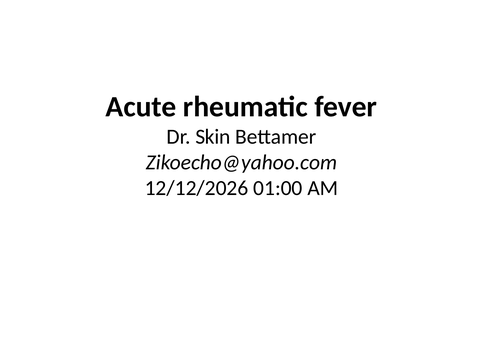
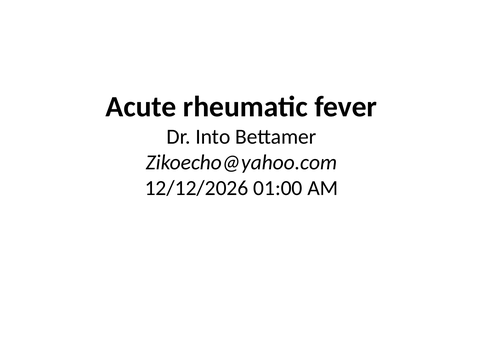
Skin: Skin -> Into
